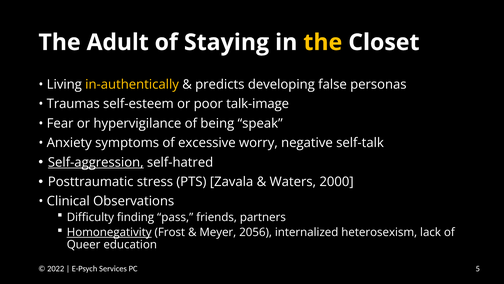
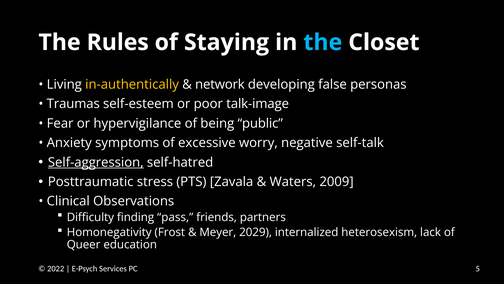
Adult: Adult -> Rules
the at (323, 42) colour: yellow -> light blue
predicts: predicts -> network
speak: speak -> public
2000: 2000 -> 2009
Homonegativity underline: present -> none
2056: 2056 -> 2029
